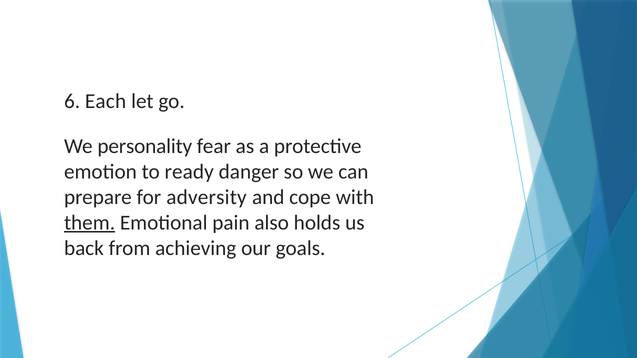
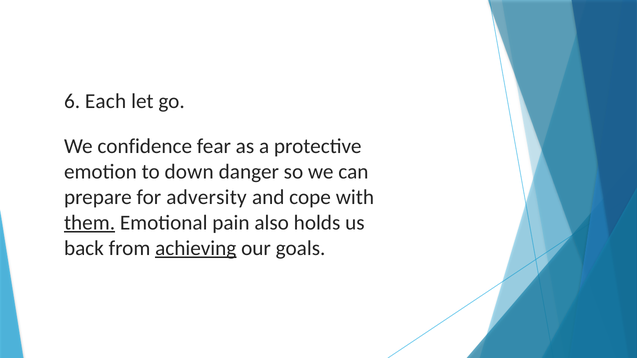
personality: personality -> confidence
ready: ready -> down
achieving underline: none -> present
